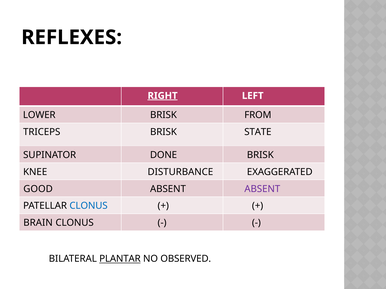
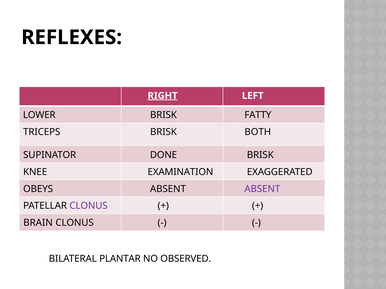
FROM: FROM -> FATTY
STATE: STATE -> BOTH
DISTURBANCE: DISTURBANCE -> EXAMINATION
GOOD: GOOD -> OBEYS
CLONUS at (89, 206) colour: blue -> purple
PLANTAR underline: present -> none
